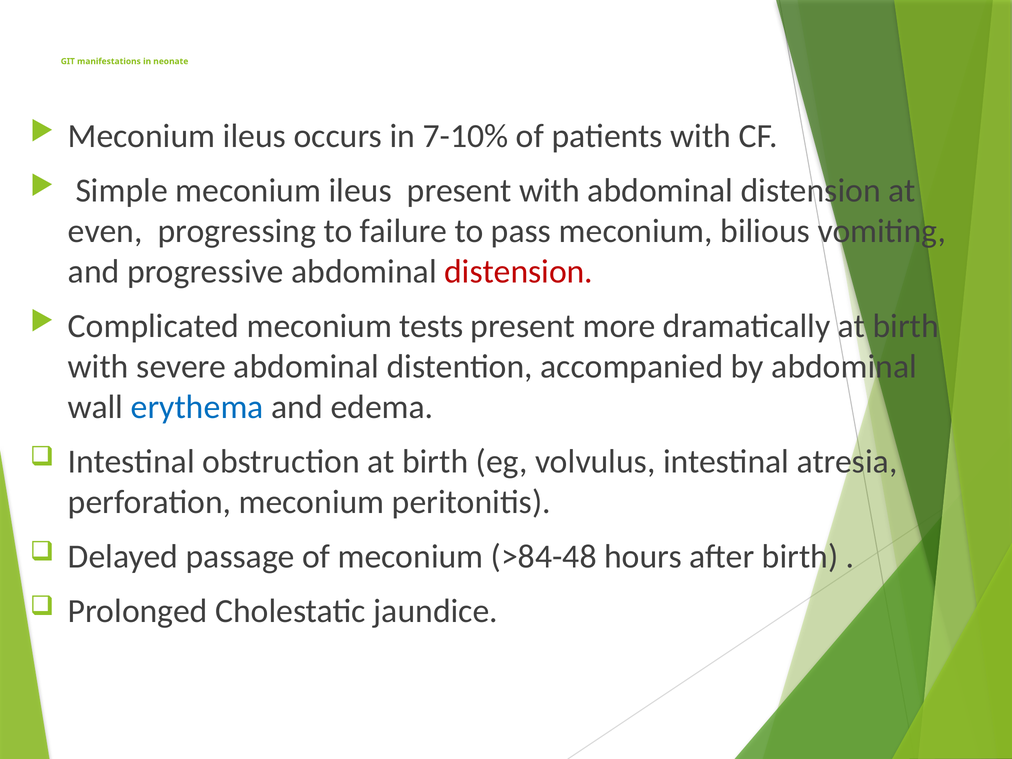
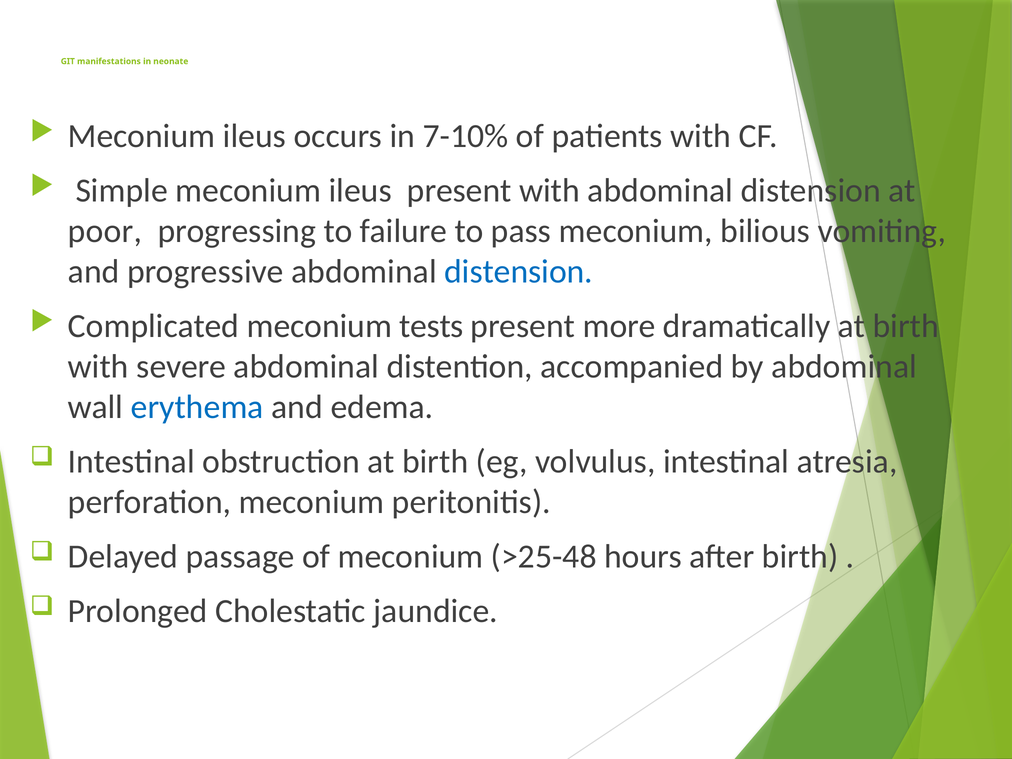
even: even -> poor
distension at (519, 272) colour: red -> blue
>84-48: >84-48 -> >25-48
